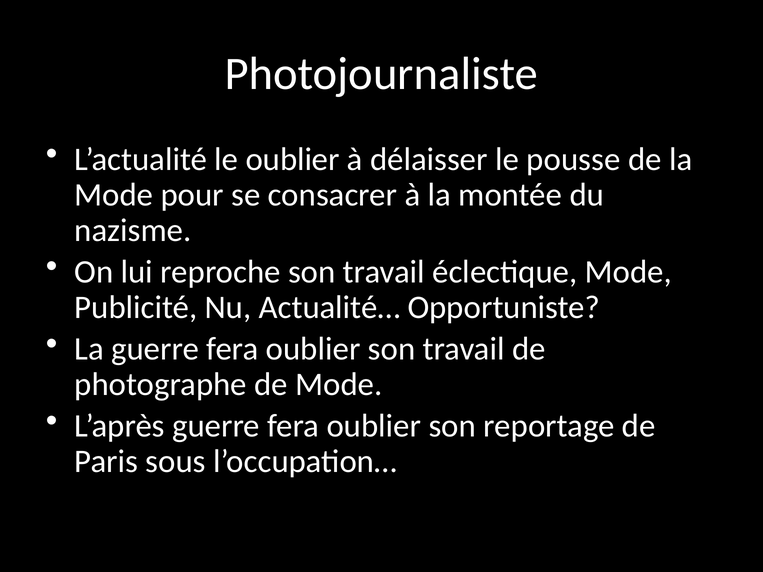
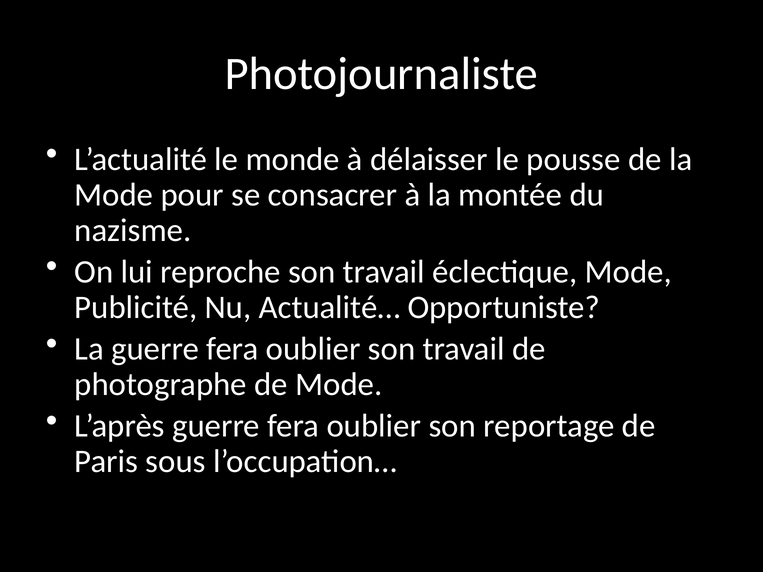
le oublier: oublier -> monde
